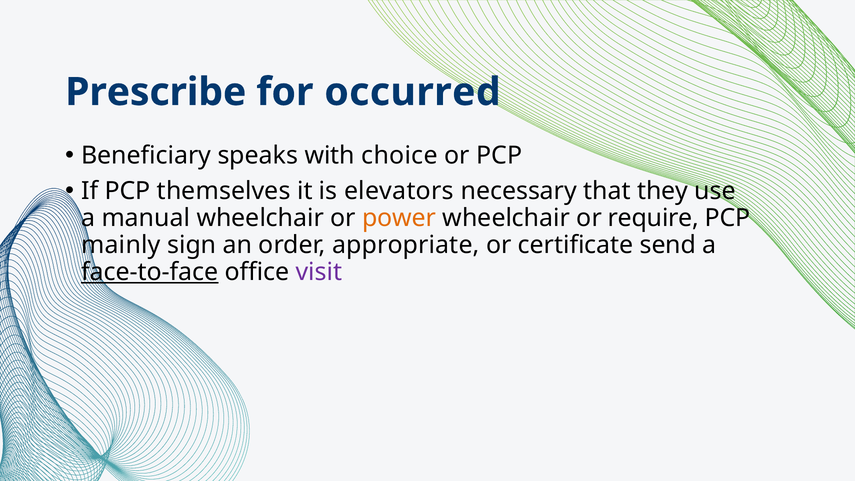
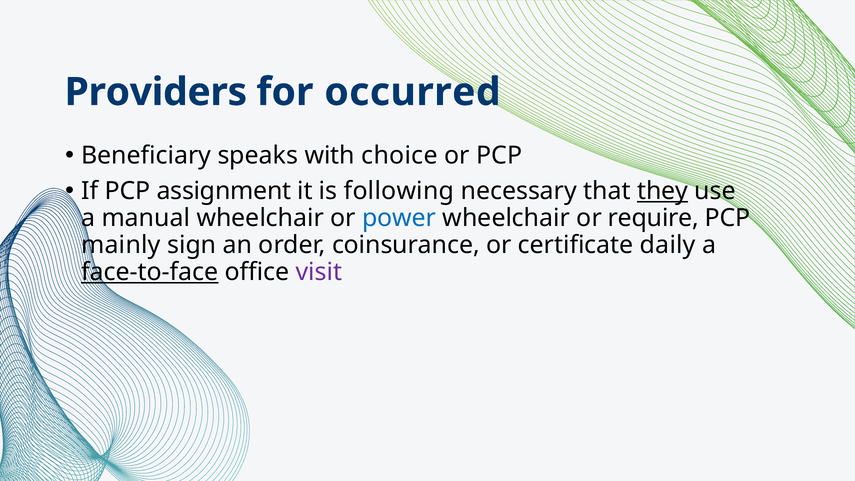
Prescribe: Prescribe -> Providers
themselves: themselves -> assignment
elevators: elevators -> following
they underline: none -> present
power colour: orange -> blue
appropriate: appropriate -> coinsurance
send: send -> daily
